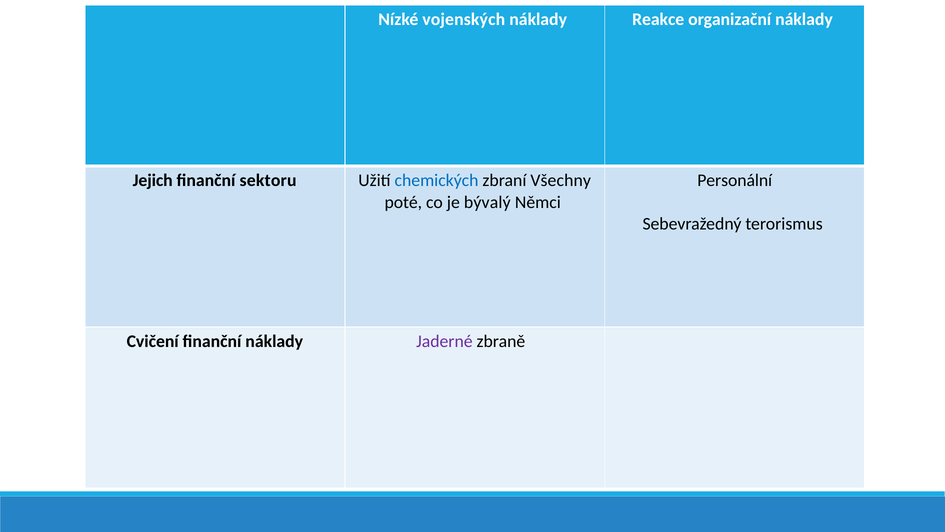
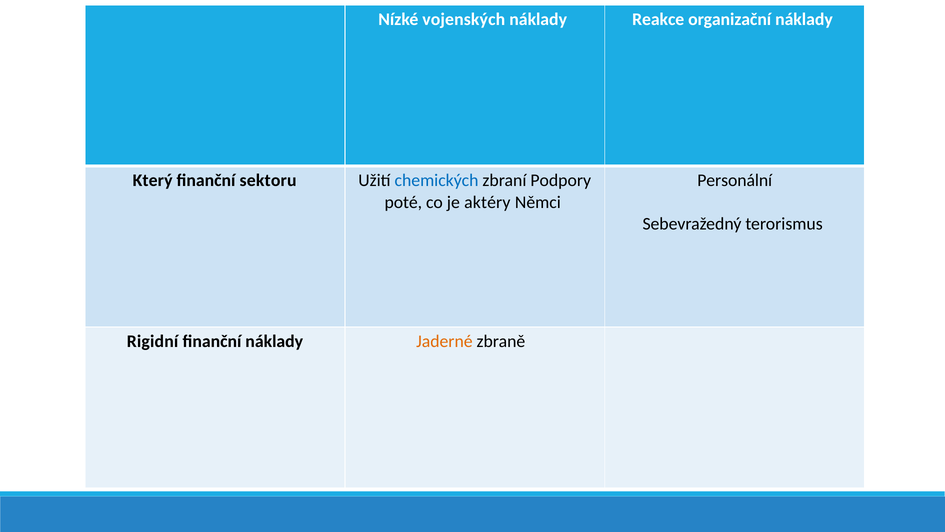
Jejich: Jejich -> Který
Všechny: Všechny -> Podpory
bývalý: bývalý -> aktéry
Cvičení: Cvičení -> Rigidní
Jaderné colour: purple -> orange
